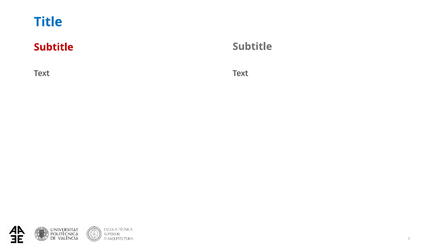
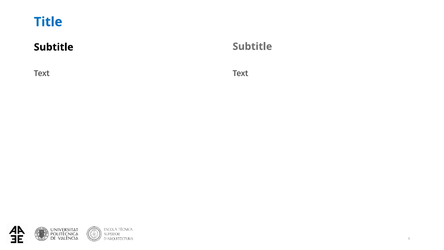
Subtitle at (54, 47) colour: red -> black
